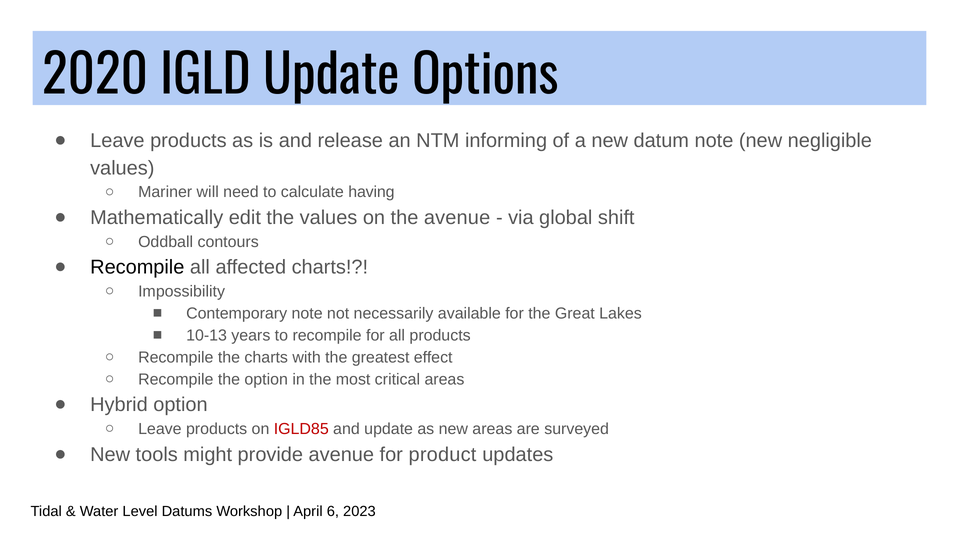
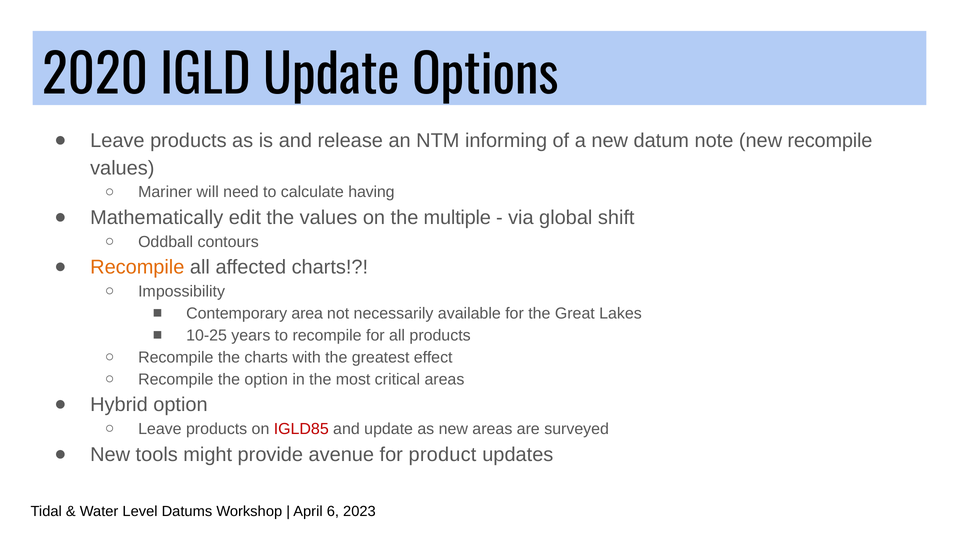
new negligible: negligible -> recompile
the avenue: avenue -> multiple
Recompile at (137, 267) colour: black -> orange
Contemporary note: note -> area
10-13: 10-13 -> 10-25
